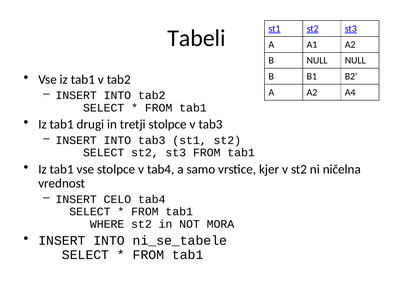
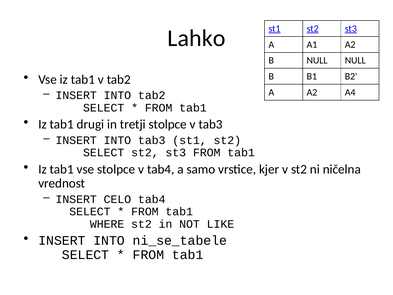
Tabeli: Tabeli -> Lahko
MORA: MORA -> LIKE
